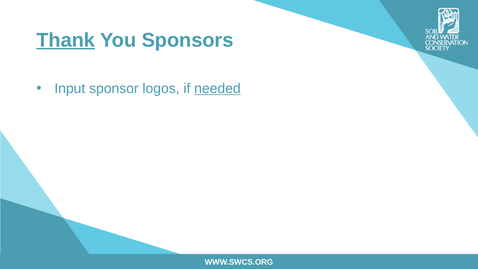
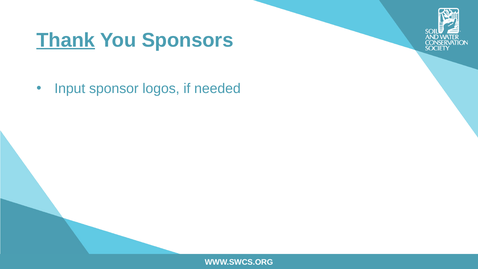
needed underline: present -> none
